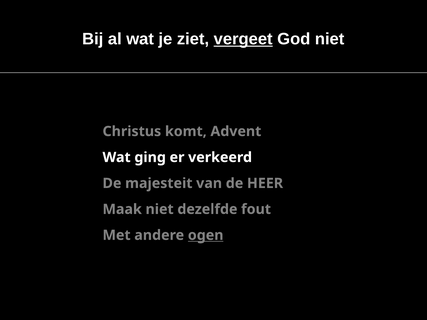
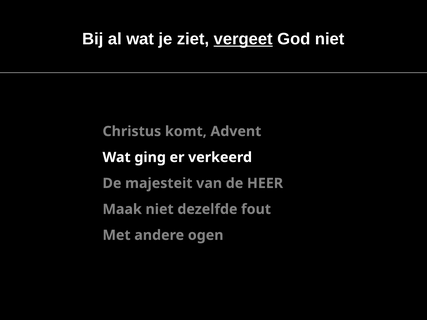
ogen underline: present -> none
